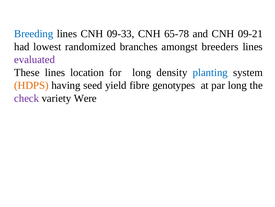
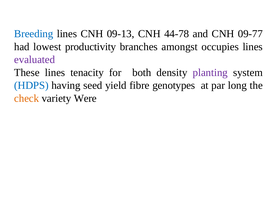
09-33: 09-33 -> 09-13
65-78: 65-78 -> 44-78
09-21: 09-21 -> 09-77
randomized: randomized -> productivity
breeders: breeders -> occupies
location: location -> tenacity
for long: long -> both
planting colour: blue -> purple
HDPS colour: orange -> blue
check colour: purple -> orange
